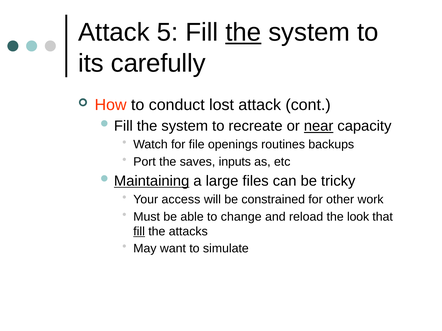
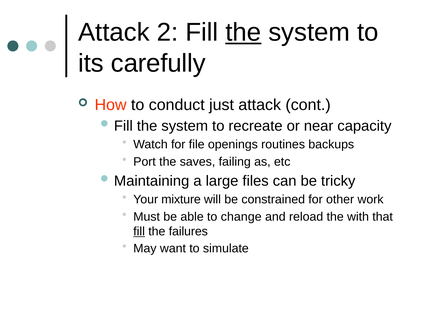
5: 5 -> 2
lost: lost -> just
near underline: present -> none
inputs: inputs -> failing
Maintaining underline: present -> none
access: access -> mixture
look: look -> with
attacks: attacks -> failures
